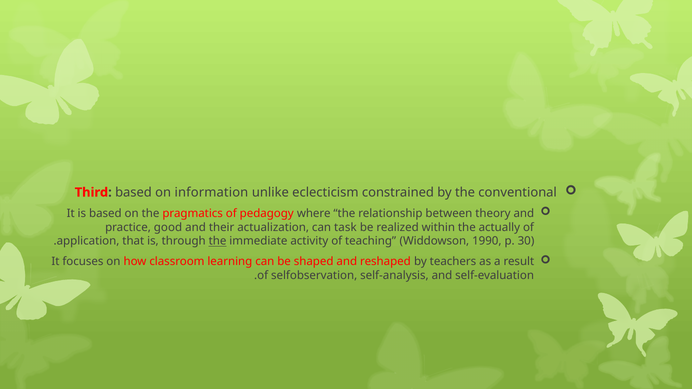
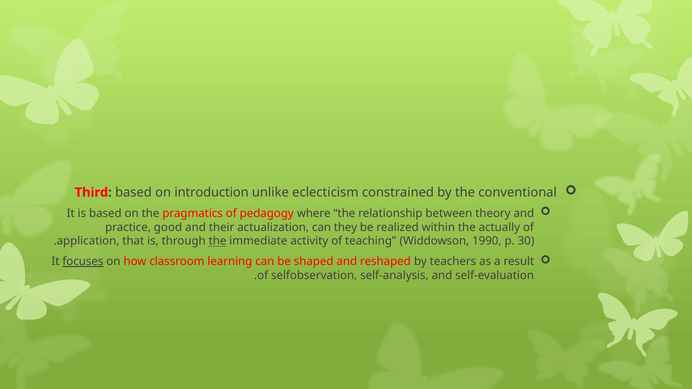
information: information -> introduction
task: task -> they
focuses underline: none -> present
